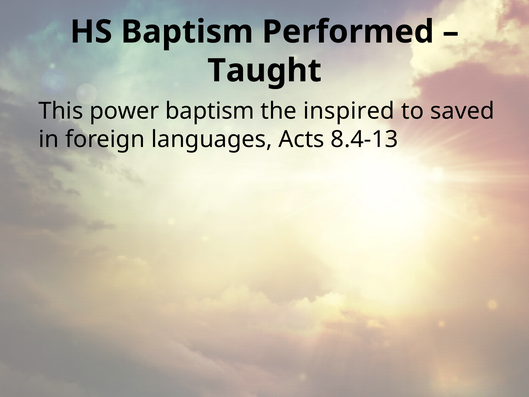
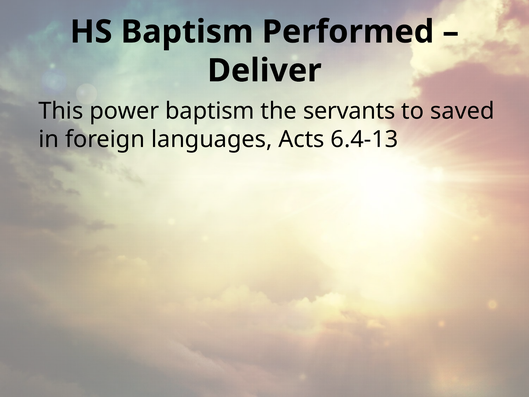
Taught: Taught -> Deliver
inspired: inspired -> servants
8.4-13: 8.4-13 -> 6.4-13
